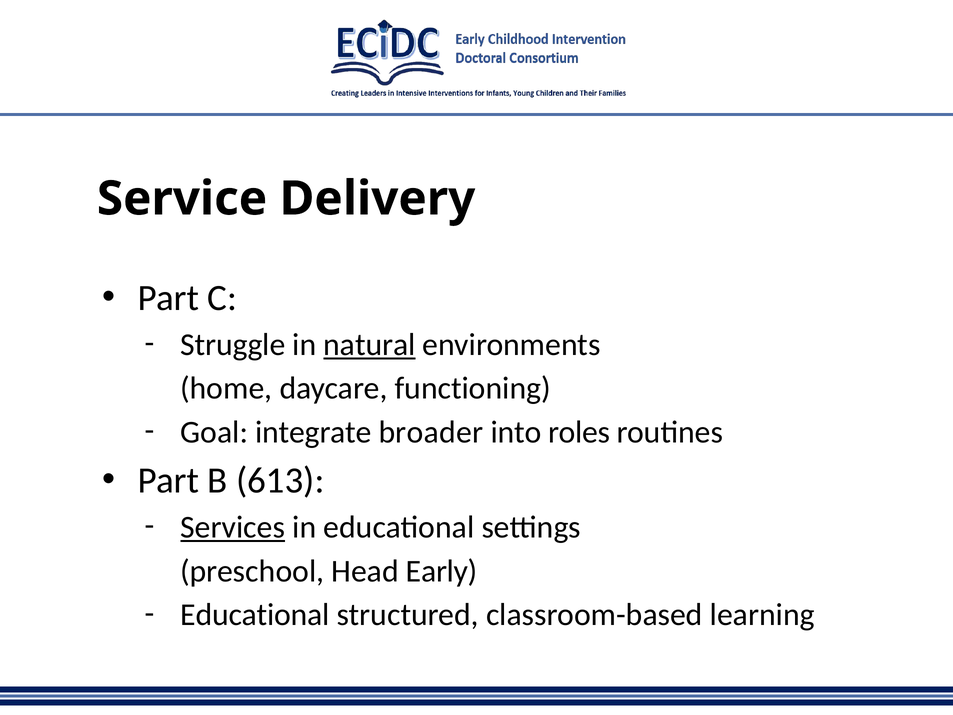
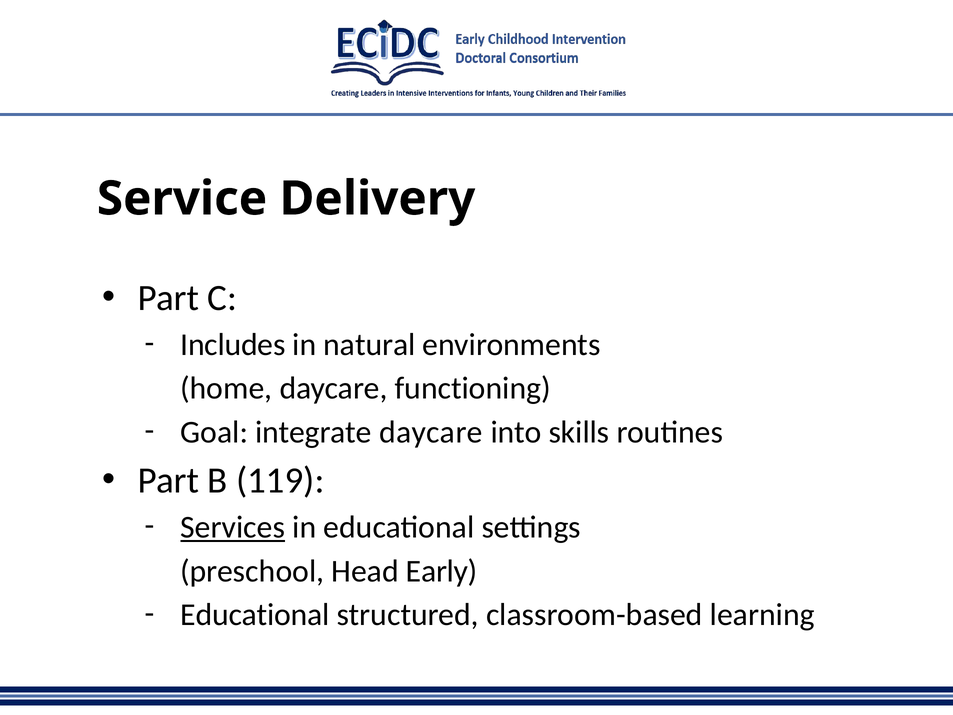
Struggle: Struggle -> Includes
natural underline: present -> none
integrate broader: broader -> daycare
roles: roles -> skills
613: 613 -> 119
